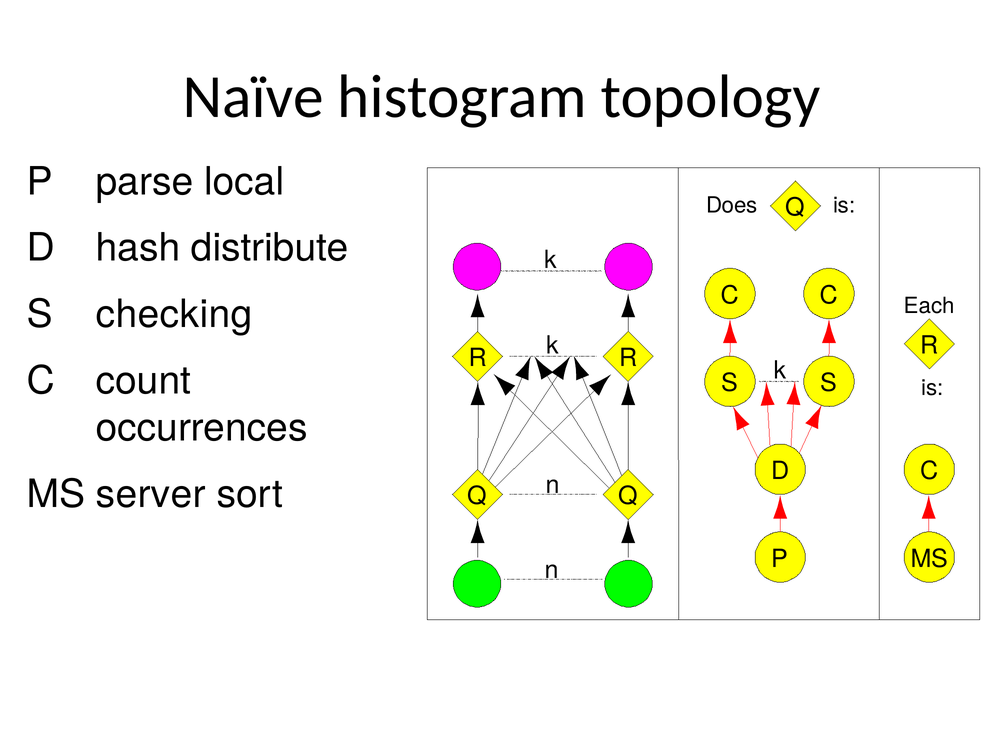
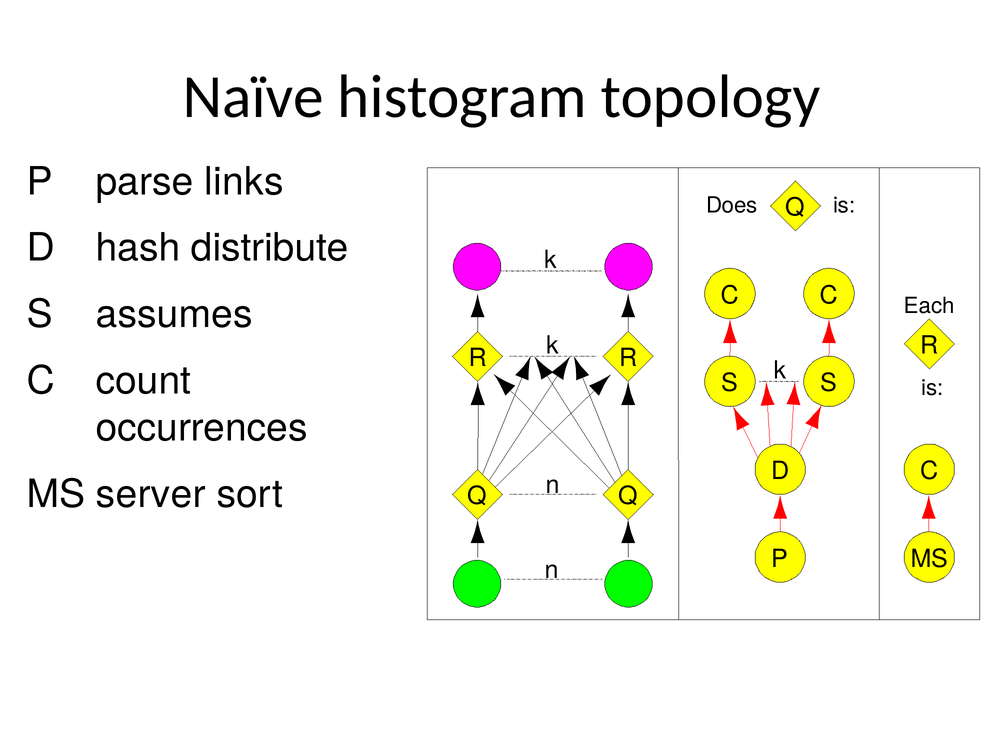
local: local -> links
checking: checking -> assumes
